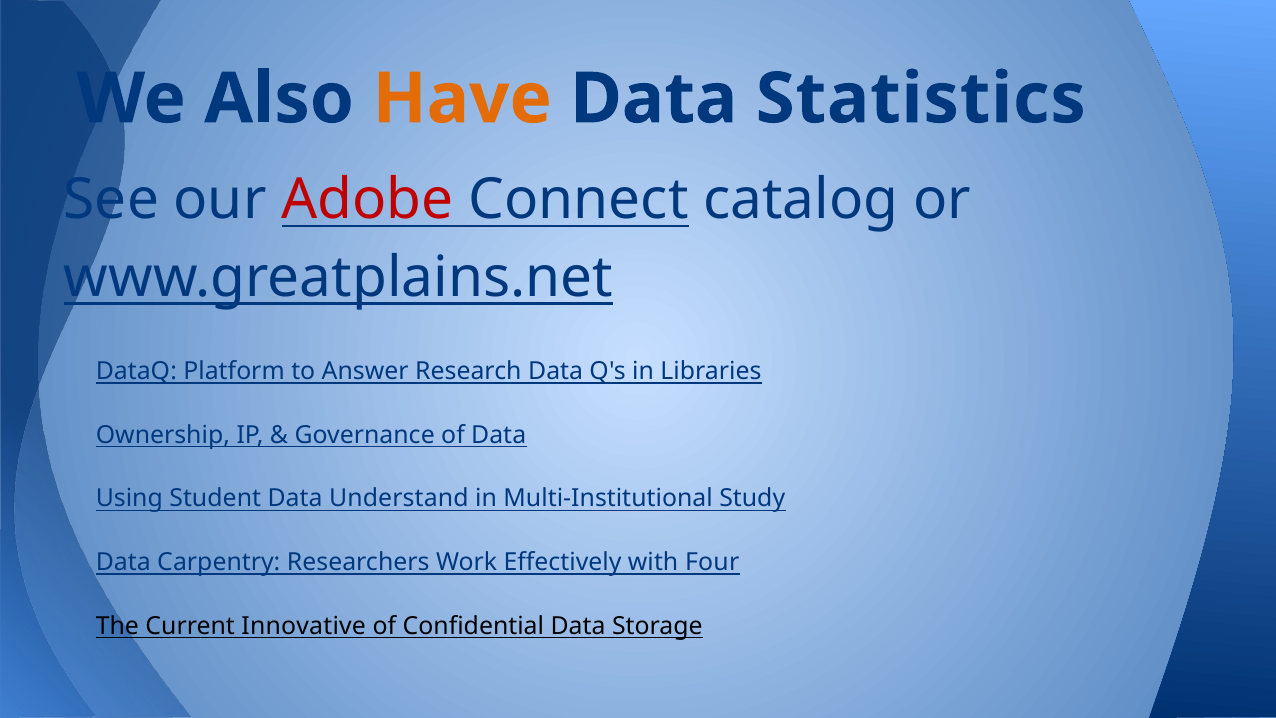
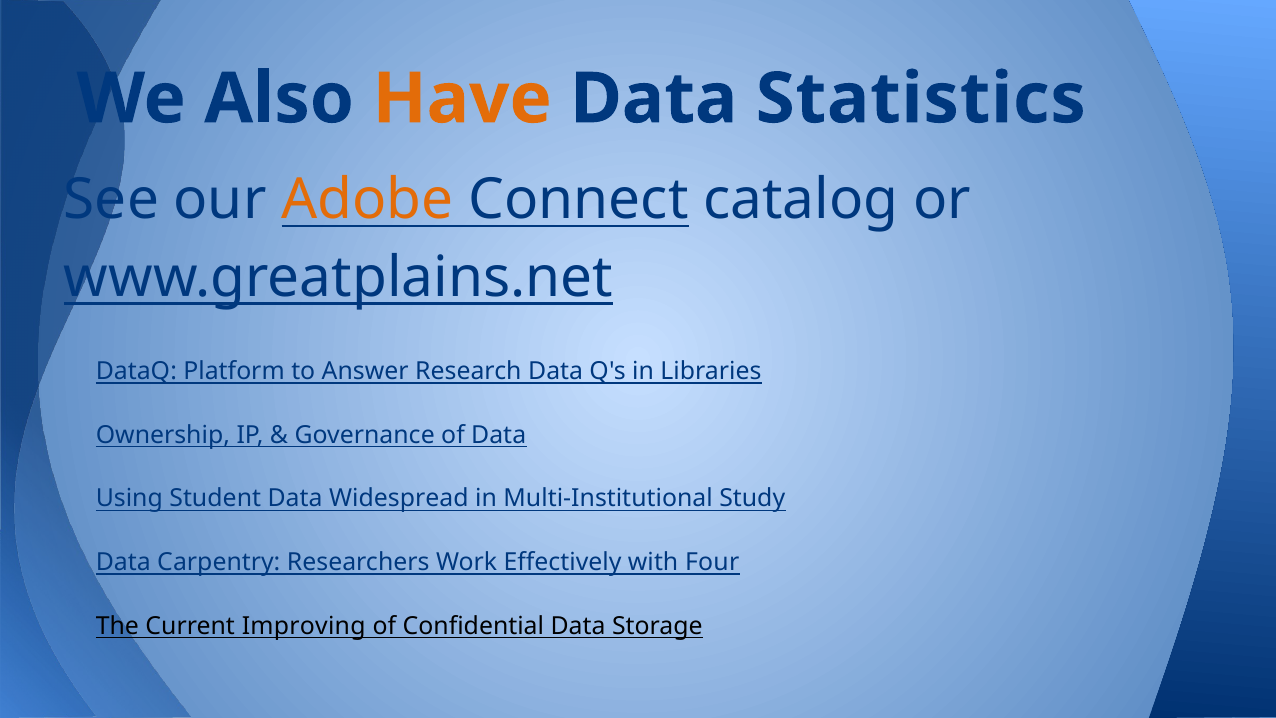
Adobe colour: red -> orange
Understand: Understand -> Widespread
Innovative: Innovative -> Improving
